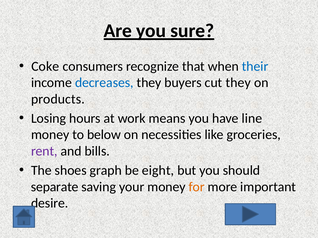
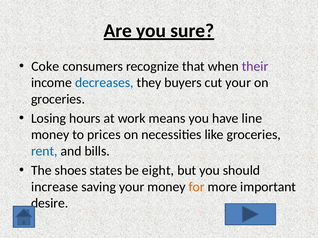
their colour: blue -> purple
cut they: they -> your
products at (58, 99): products -> groceries
below: below -> prices
rent colour: purple -> blue
graph: graph -> states
separate: separate -> increase
